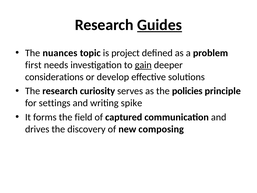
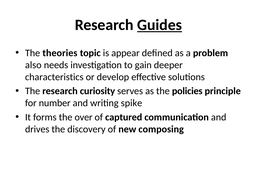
nuances: nuances -> theories
project: project -> appear
first: first -> also
gain underline: present -> none
considerations: considerations -> characteristics
settings: settings -> number
field: field -> over
